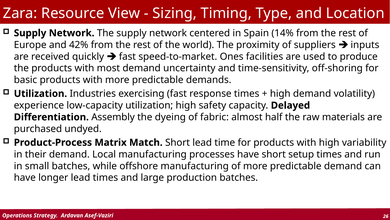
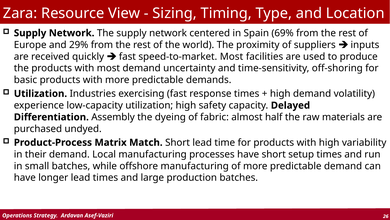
14%: 14% -> 69%
42%: 42% -> 29%
speed-to-market Ones: Ones -> Most
